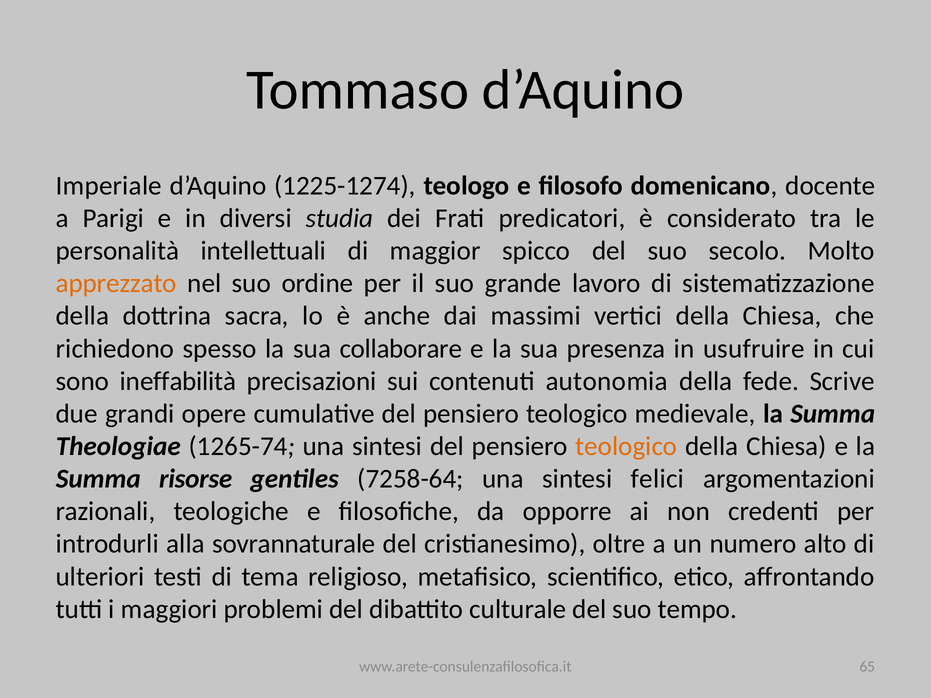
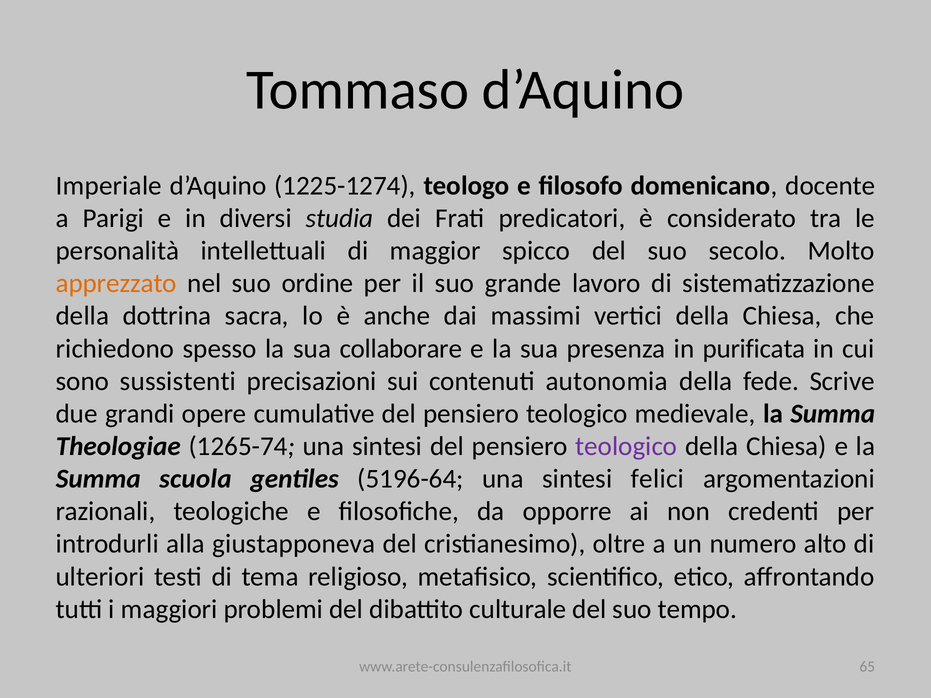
usufruire: usufruire -> purificata
ineffabilità: ineffabilità -> sussistenti
teologico at (626, 446) colour: orange -> purple
risorse: risorse -> scuola
7258-64: 7258-64 -> 5196-64
sovrannaturale: sovrannaturale -> giustapponeva
